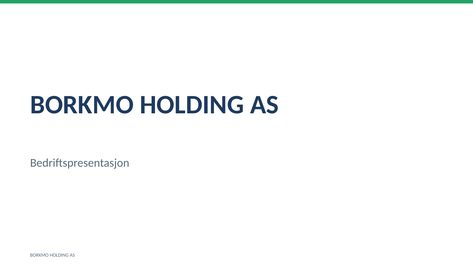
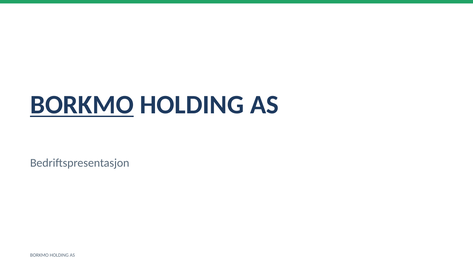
BORKMO at (82, 105) underline: none -> present
